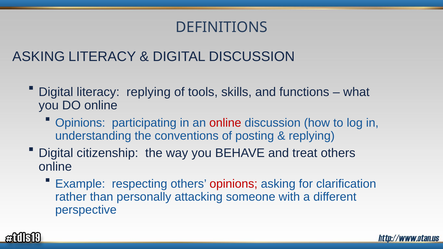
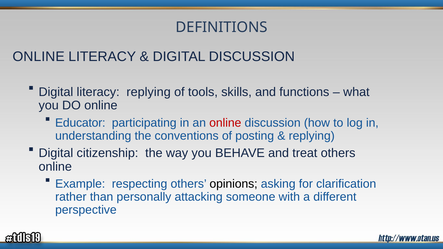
ASKING at (39, 56): ASKING -> ONLINE
Opinions at (80, 123): Opinions -> Educator
opinions at (234, 184) colour: red -> black
